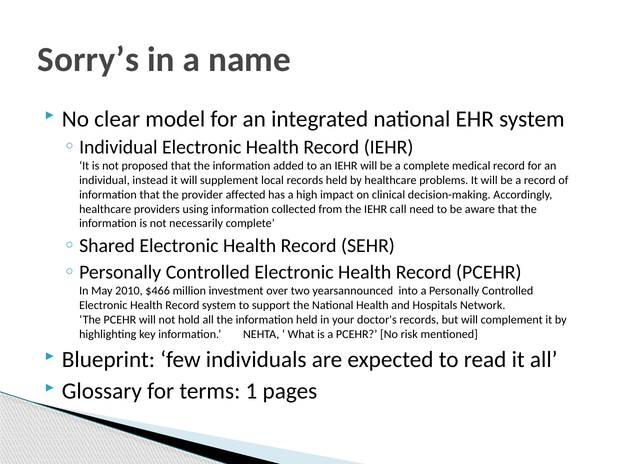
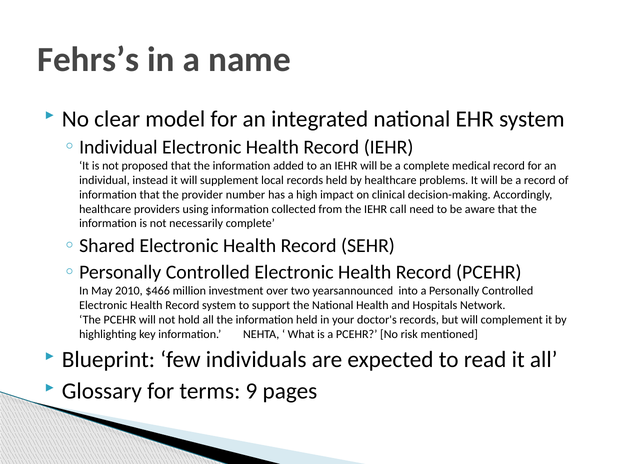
Sorry’s: Sorry’s -> Fehrs’s
affected: affected -> number
1: 1 -> 9
